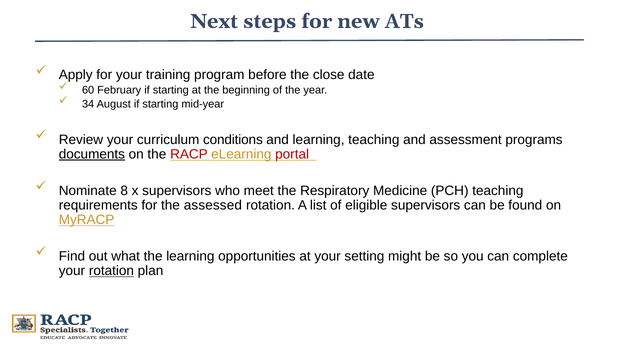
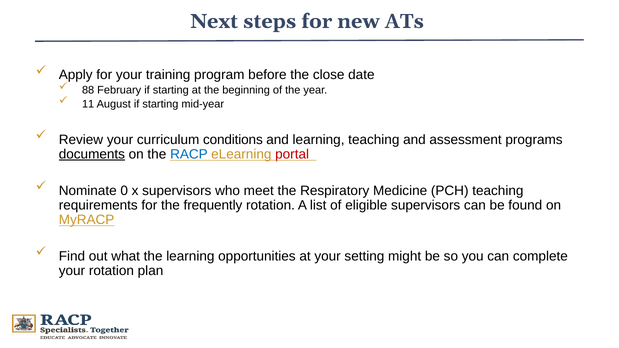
60: 60 -> 88
34: 34 -> 11
RACP colour: red -> blue
8: 8 -> 0
assessed: assessed -> frequently
rotation at (111, 271) underline: present -> none
